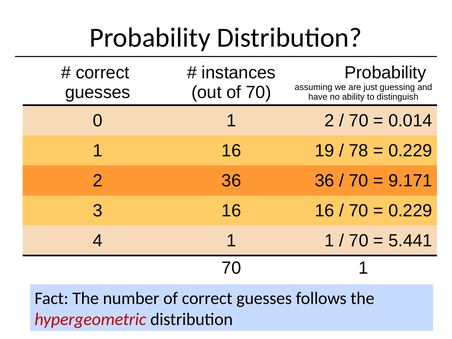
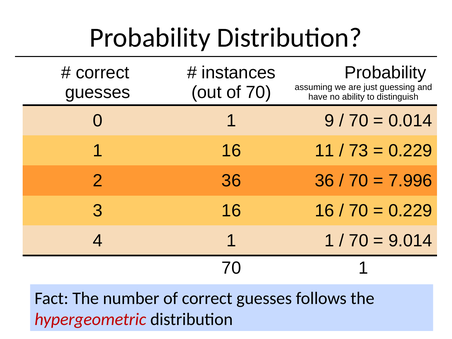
1 2: 2 -> 9
19: 19 -> 11
78: 78 -> 73
9.171: 9.171 -> 7.996
5.441: 5.441 -> 9.014
